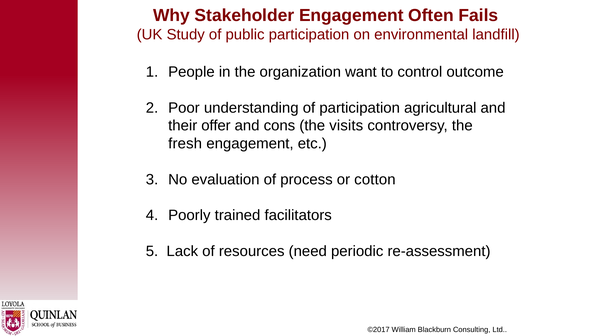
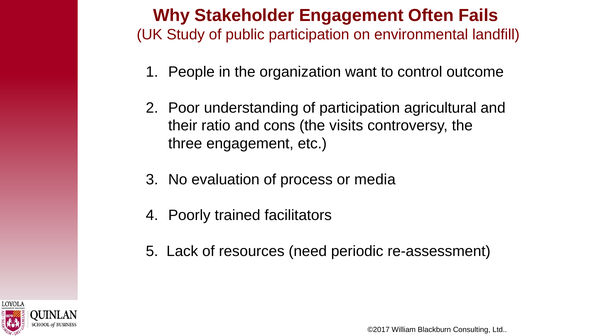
offer: offer -> ratio
fresh: fresh -> three
cotton: cotton -> media
